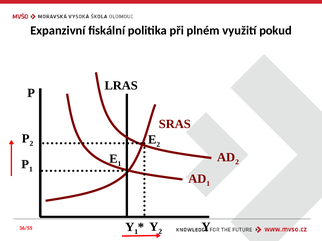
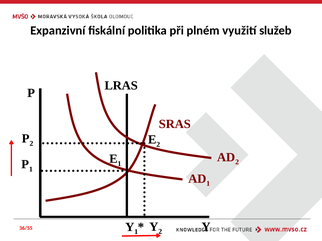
pokud: pokud -> služeb
